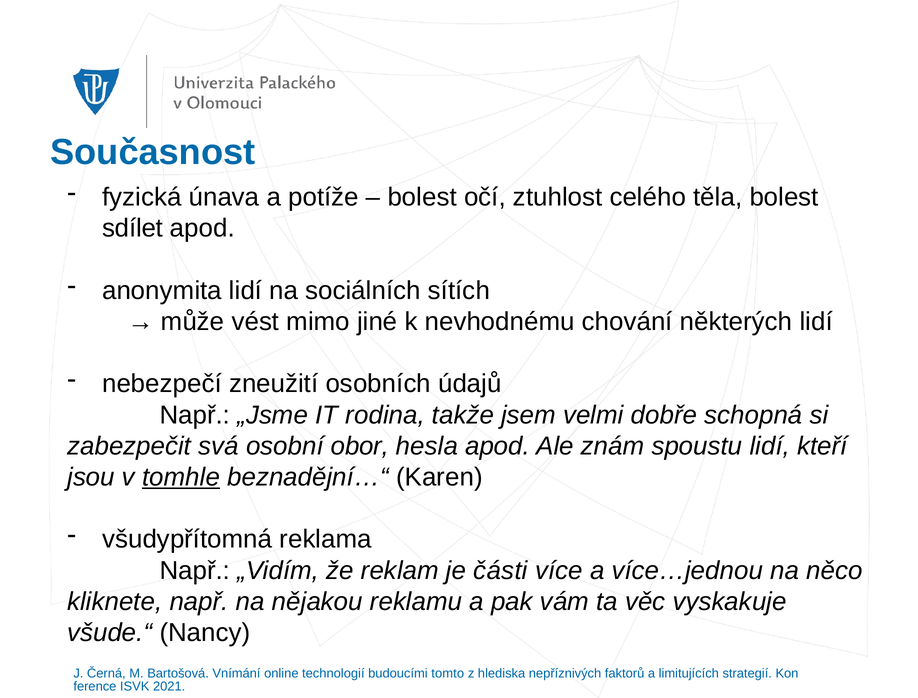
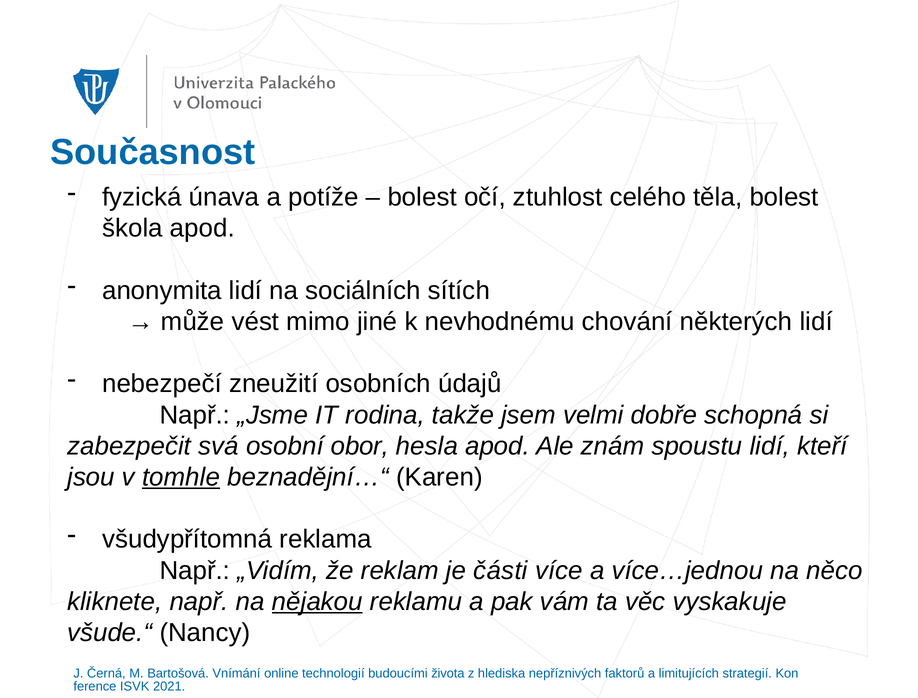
sdílet: sdílet -> škola
nějakou underline: none -> present
tomto: tomto -> života
